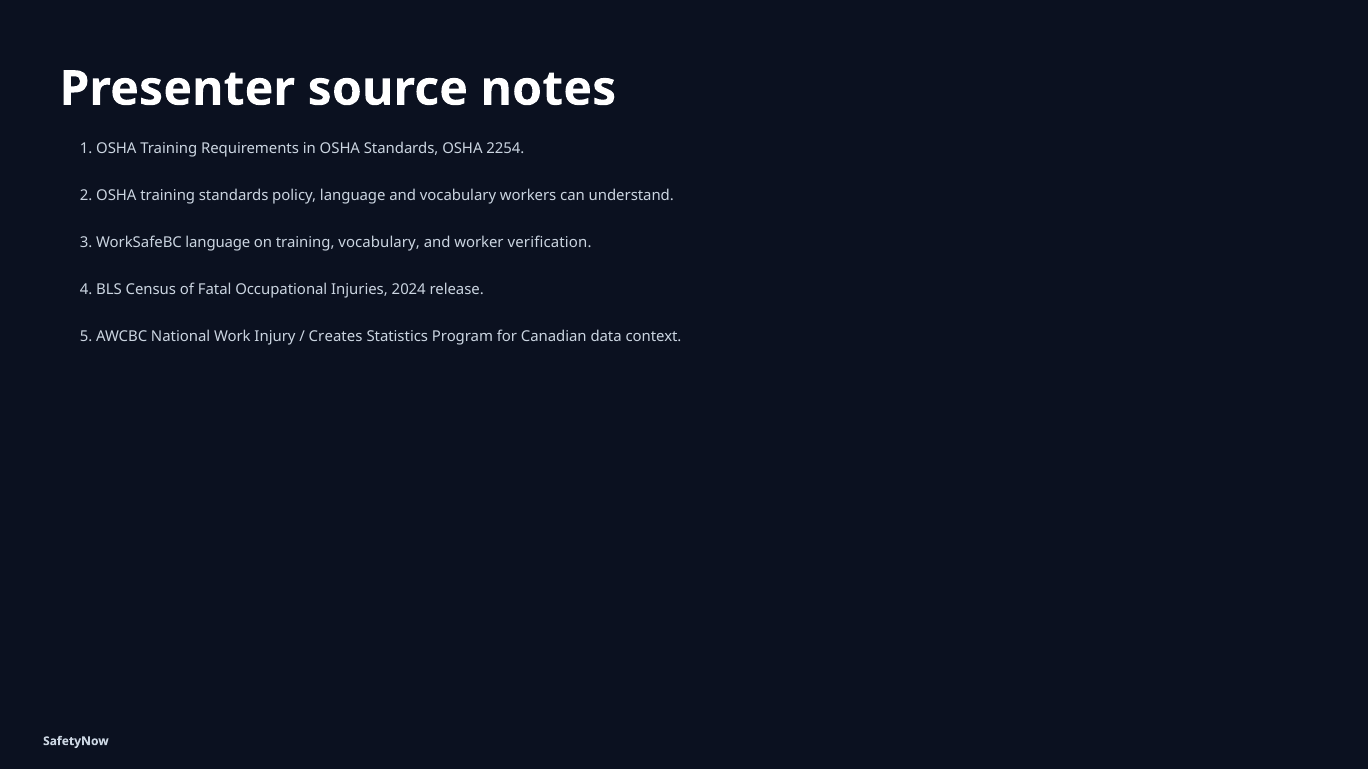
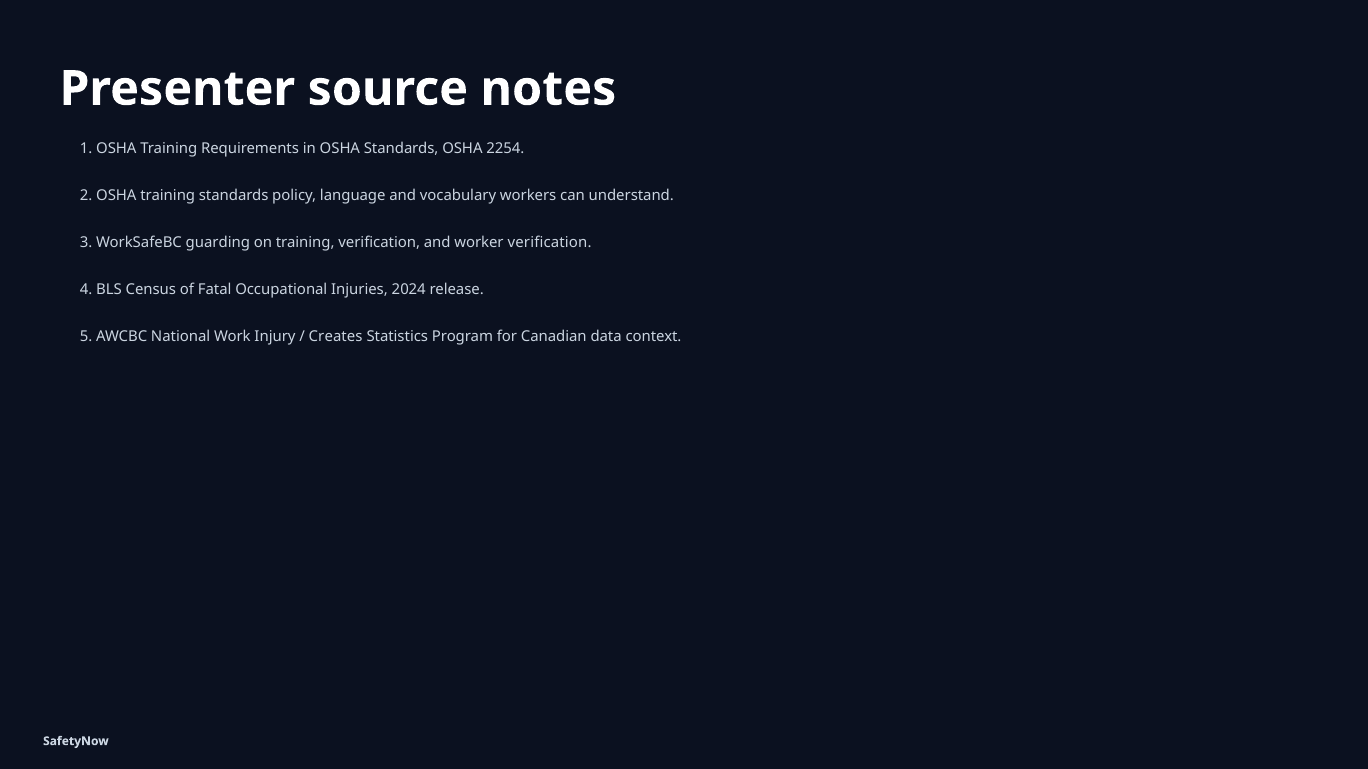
WorkSafeBC language: language -> guarding
training vocabulary: vocabulary -> verification
